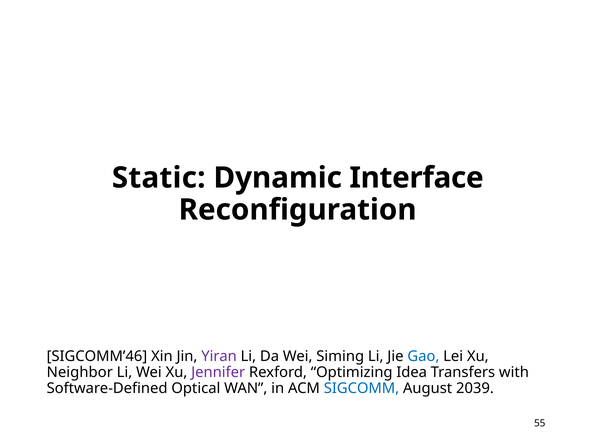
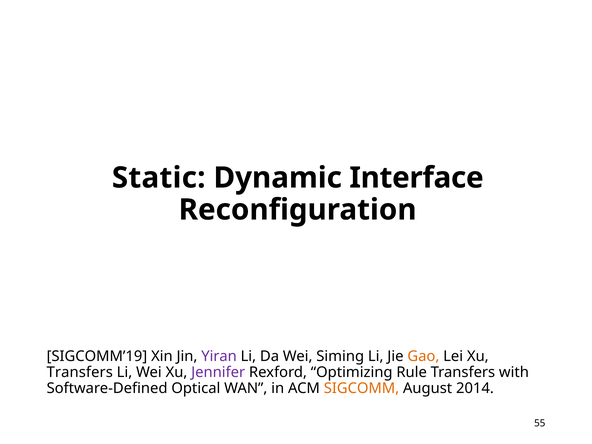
SIGCOMM’46: SIGCOMM’46 -> SIGCOMM’19
Gao colour: blue -> orange
Neighbor at (80, 372): Neighbor -> Transfers
Idea: Idea -> Rule
SIGCOMM colour: blue -> orange
2039: 2039 -> 2014
